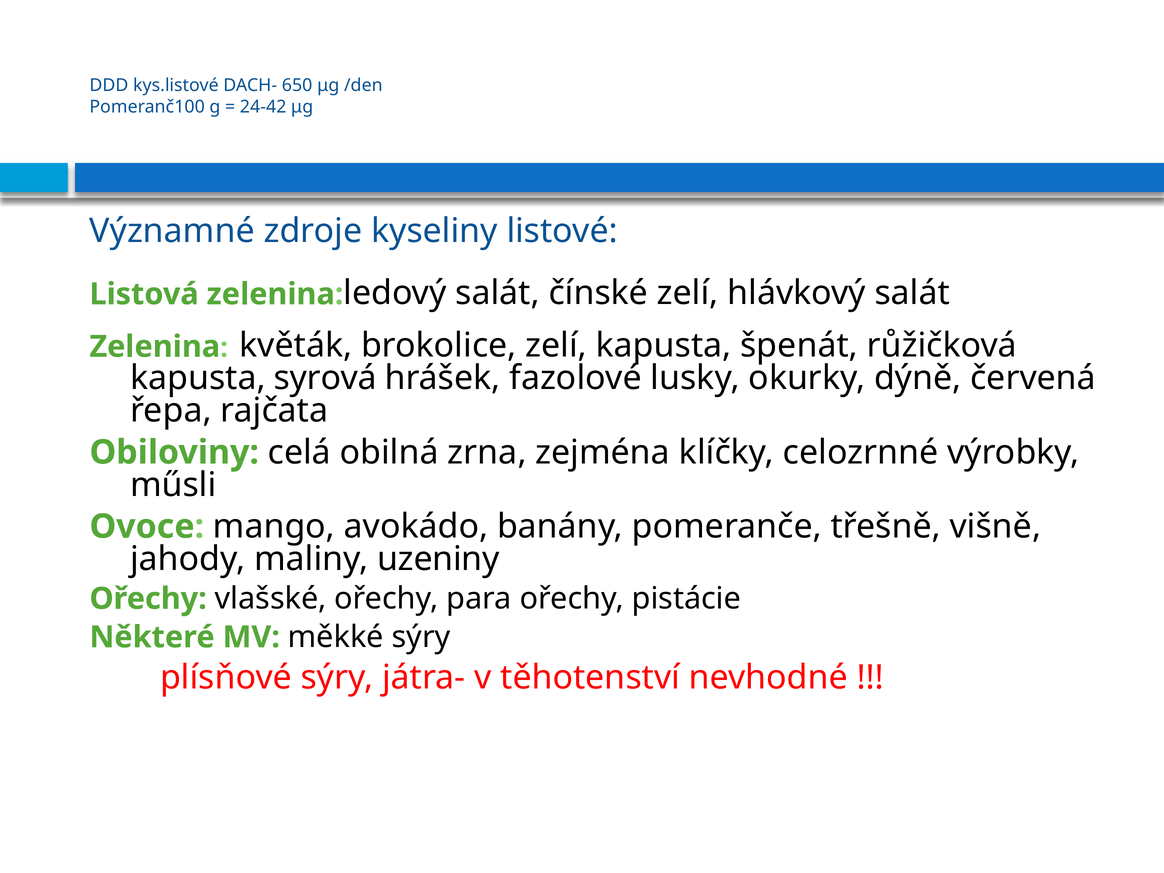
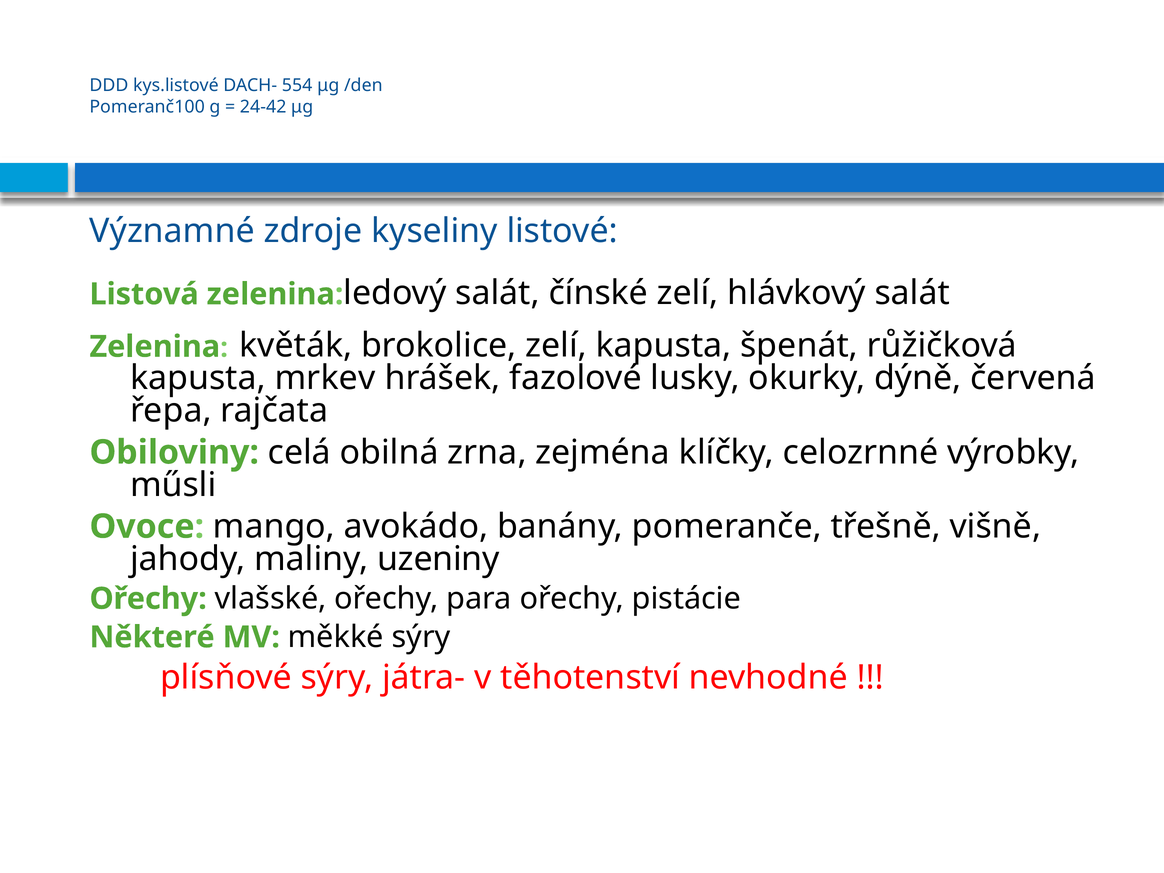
650: 650 -> 554
syrová: syrová -> mrkev
